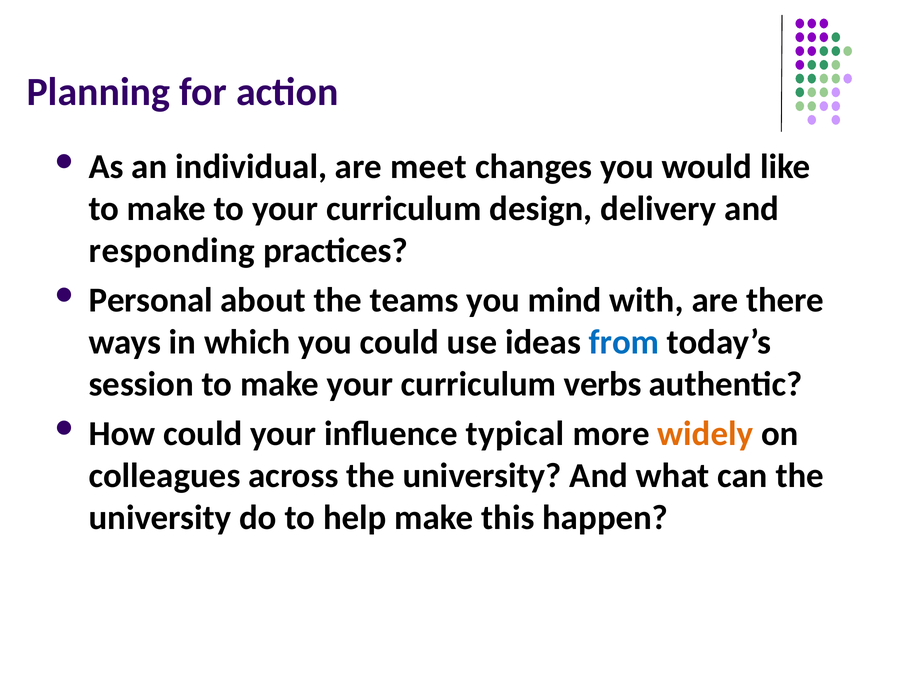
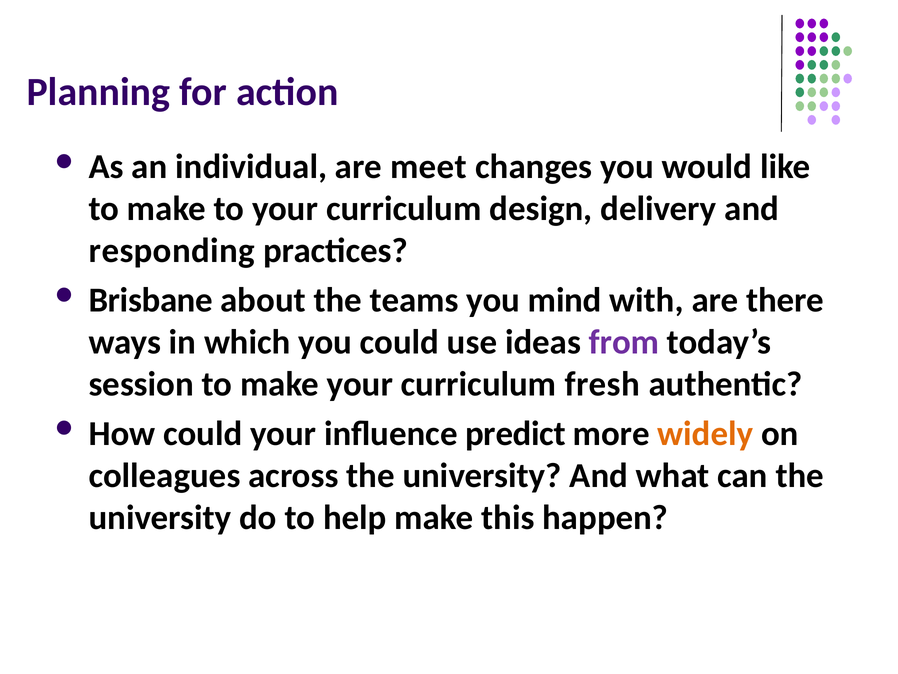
Personal: Personal -> Brisbane
from colour: blue -> purple
verbs: verbs -> fresh
typical: typical -> predict
